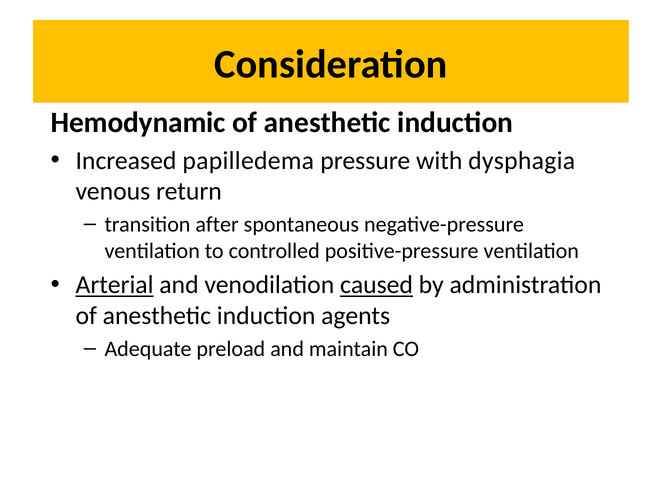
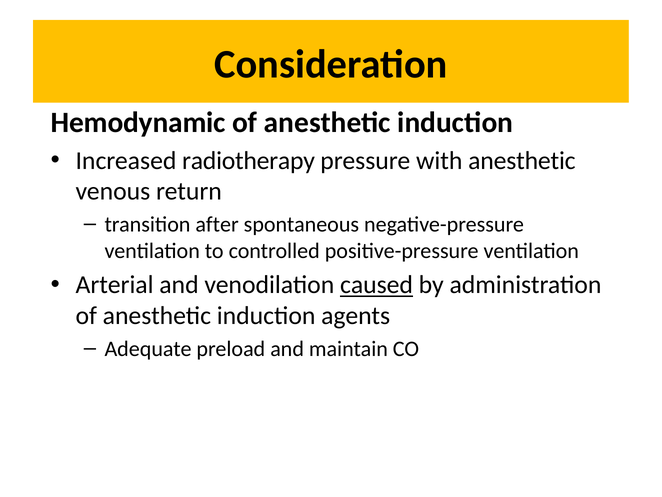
papilledema: papilledema -> radiotherapy
with dysphagia: dysphagia -> anesthetic
Arterial underline: present -> none
